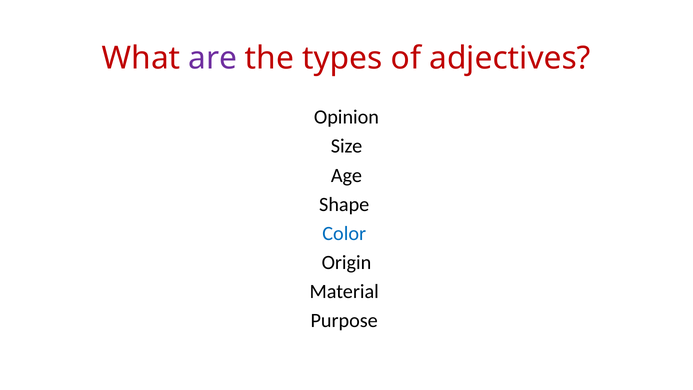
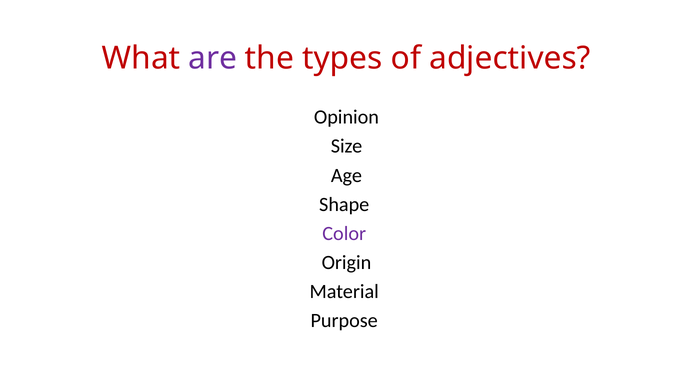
Color colour: blue -> purple
